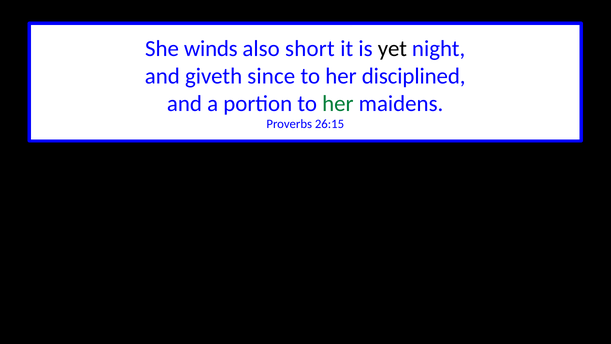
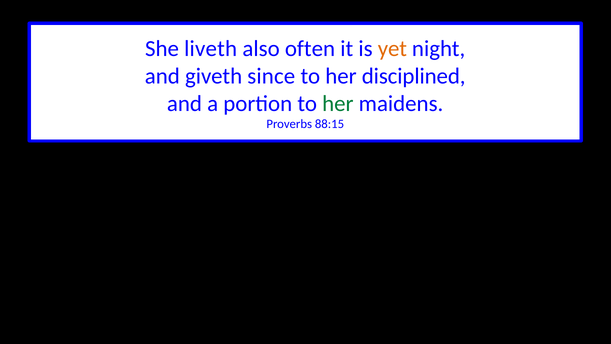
winds: winds -> liveth
short: short -> often
yet colour: black -> orange
26:15: 26:15 -> 88:15
